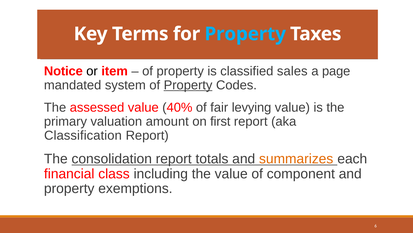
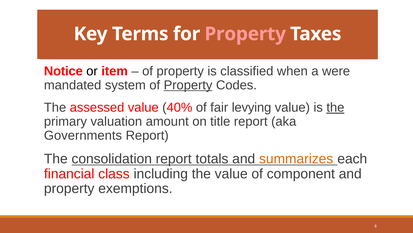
Property at (245, 34) colour: light blue -> pink
sales: sales -> when
page: page -> were
the at (335, 107) underline: none -> present
first: first -> title
Classification: Classification -> Governments
